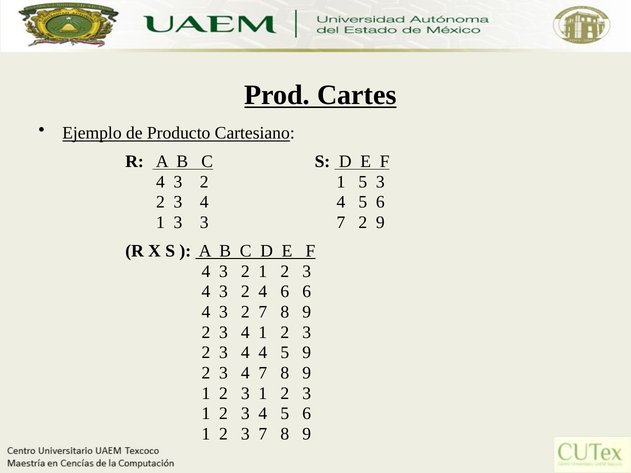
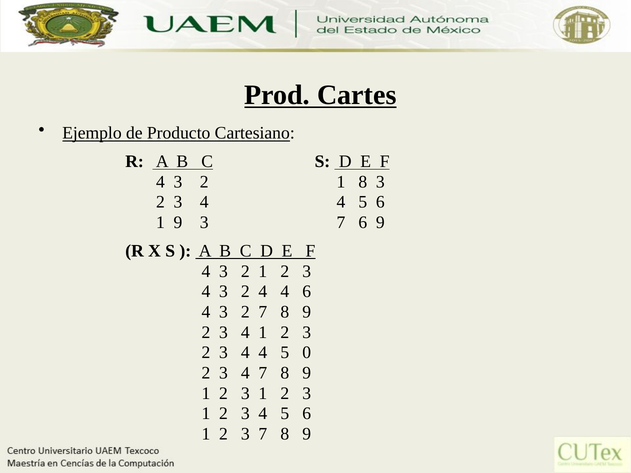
1 5: 5 -> 8
1 3: 3 -> 9
7 2: 2 -> 6
2 4 6: 6 -> 4
5 9: 9 -> 0
